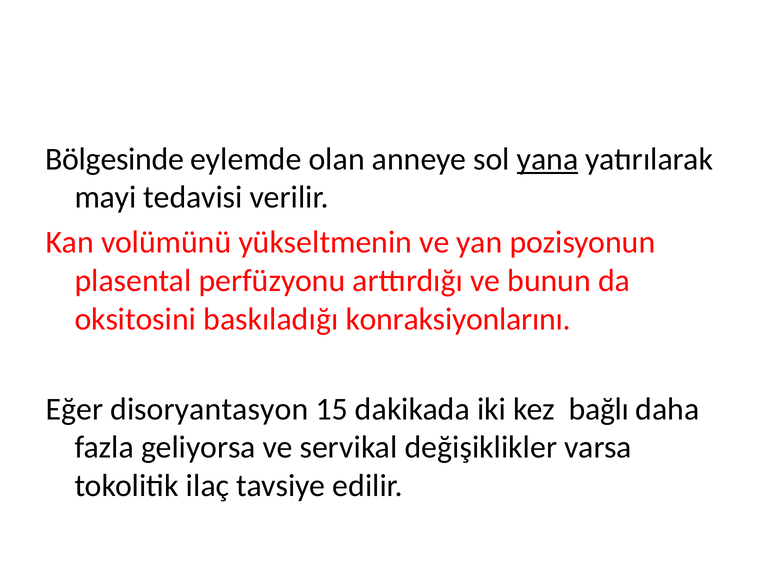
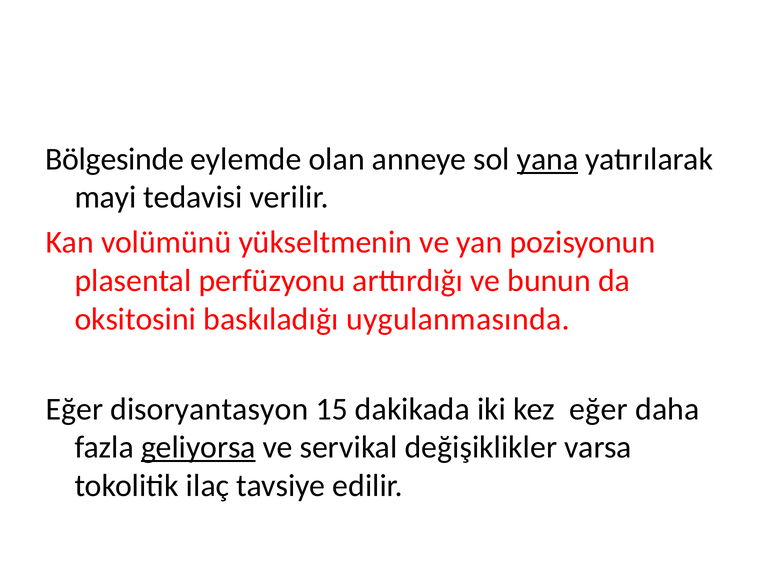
konraksiyonlarını: konraksiyonlarını -> uygulanmasında
kez bağlı: bağlı -> eğer
geliyorsa underline: none -> present
